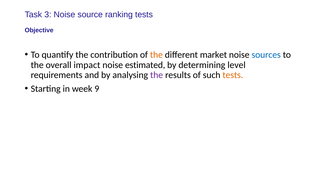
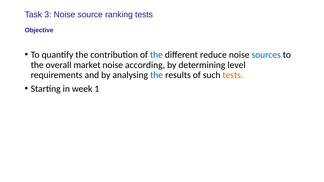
the at (156, 55) colour: orange -> blue
market: market -> reduce
impact: impact -> market
estimated: estimated -> according
the at (157, 75) colour: purple -> blue
9: 9 -> 1
